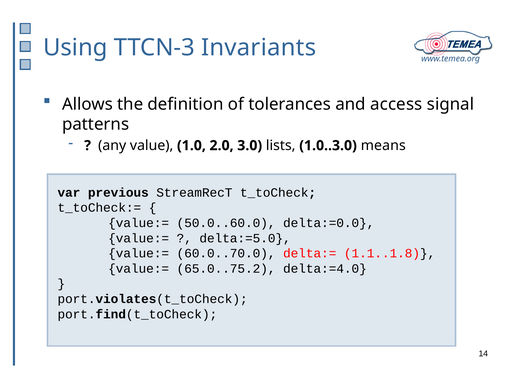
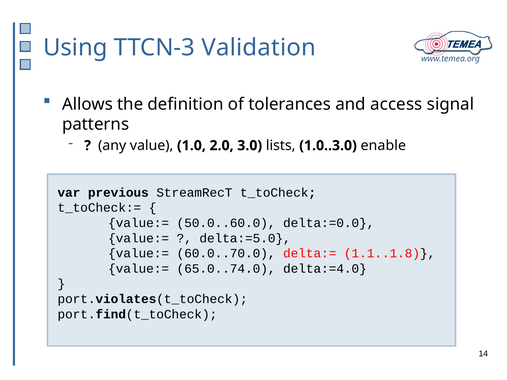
Invariants: Invariants -> Validation
means: means -> enable
65.0..75.2: 65.0..75.2 -> 65.0..74.0
